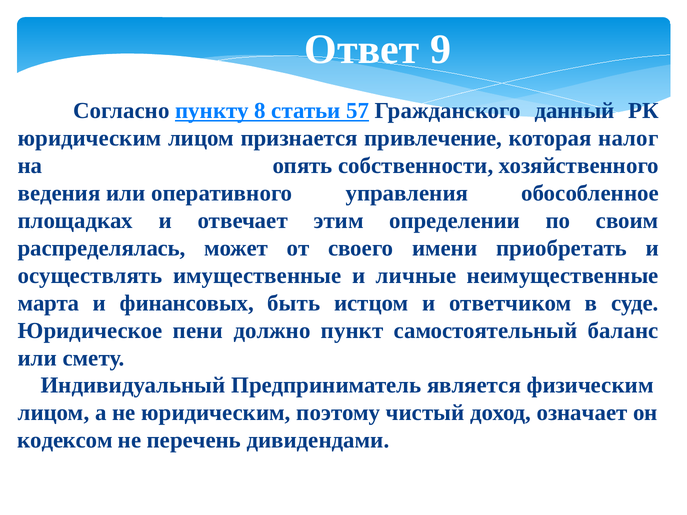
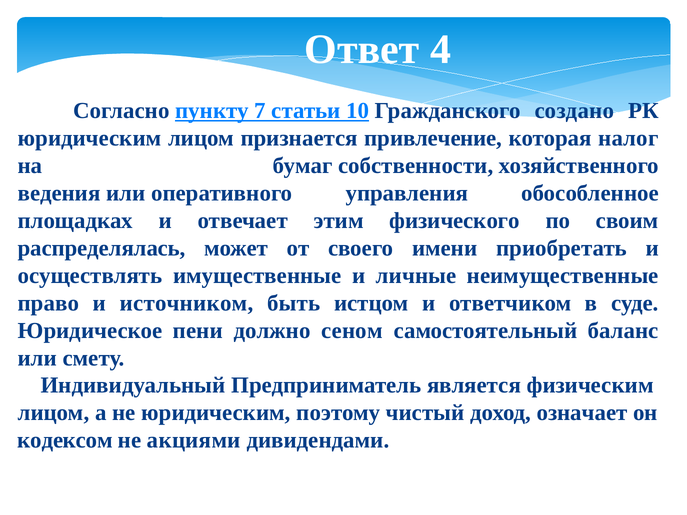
9: 9 -> 4
8: 8 -> 7
57: 57 -> 10
данный: данный -> создано
опять: опять -> бумаг
определении: определении -> физического
марта: марта -> право
финансовых: финансовых -> источником
пункт: пункт -> сеном
перечень: перечень -> акциями
